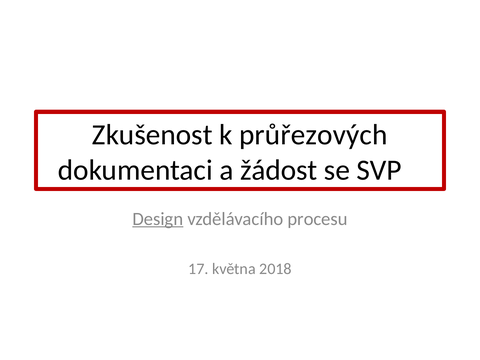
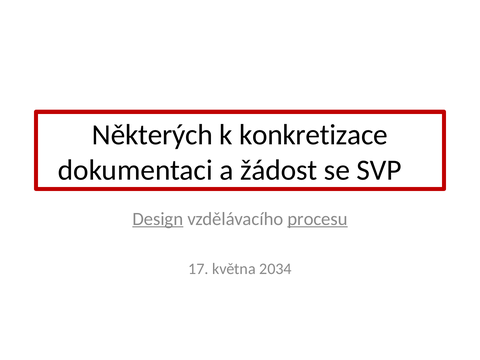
Zkušenost: Zkušenost -> Některých
průřezových: průřezových -> konkretizace
procesu underline: none -> present
2018: 2018 -> 2034
